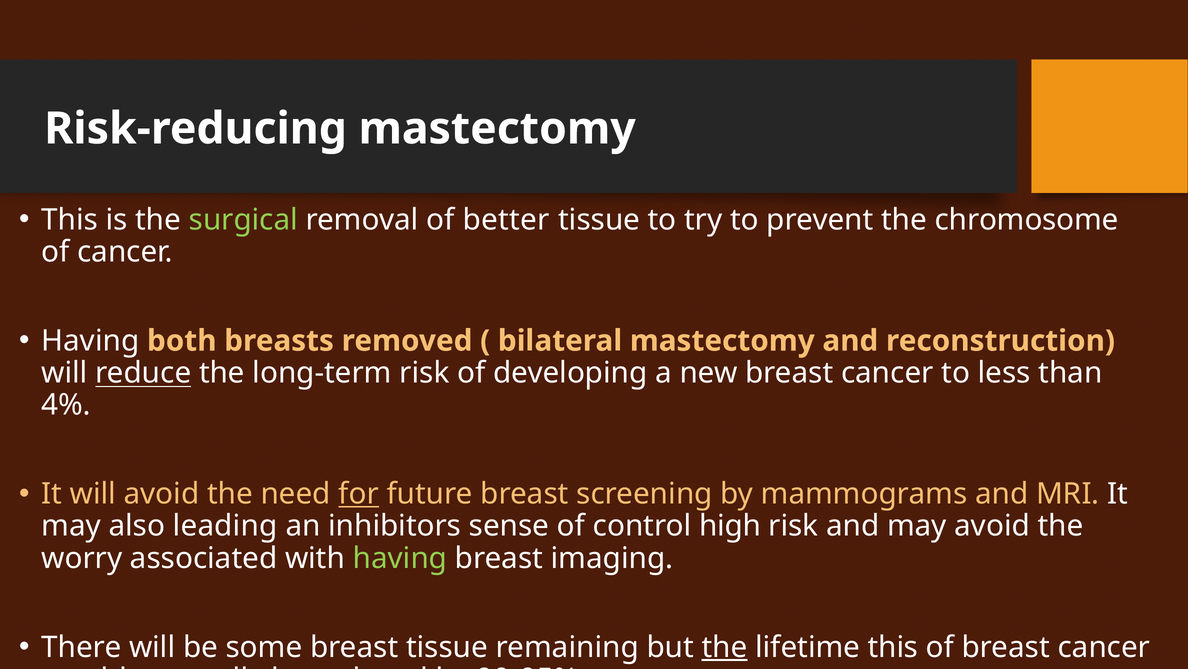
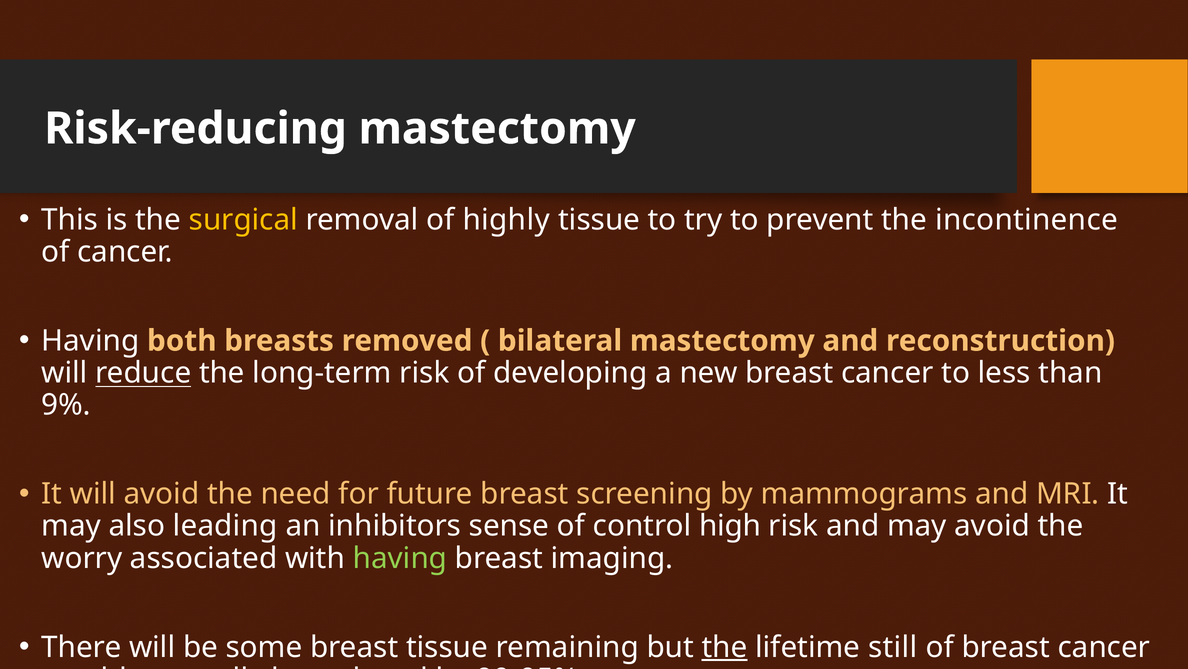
surgical colour: light green -> yellow
better: better -> highly
chromosome: chromosome -> incontinence
4%: 4% -> 9%
for underline: present -> none
lifetime this: this -> still
